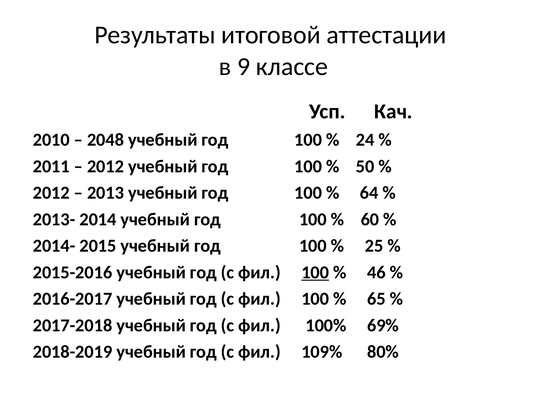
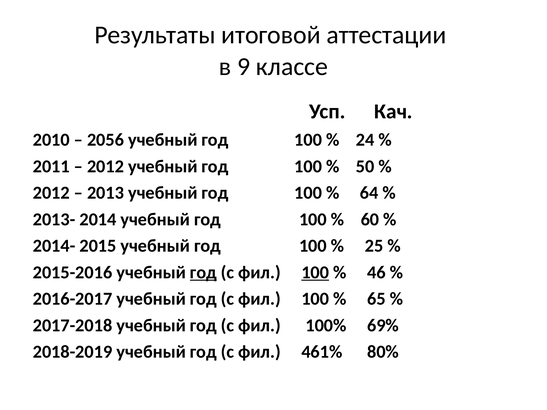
2048: 2048 -> 2056
год at (203, 273) underline: none -> present
109%: 109% -> 461%
